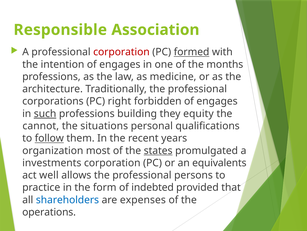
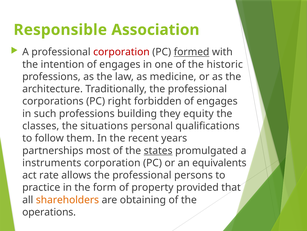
months: months -> historic
such underline: present -> none
cannot: cannot -> classes
follow underline: present -> none
organization: organization -> partnerships
investments: investments -> instruments
well: well -> rate
indebted: indebted -> property
shareholders colour: blue -> orange
expenses: expenses -> obtaining
